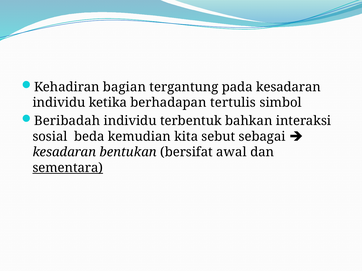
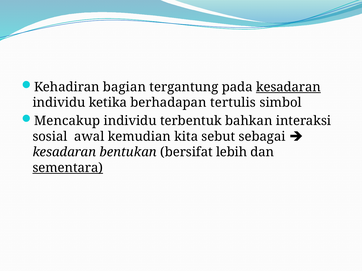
kesadaran at (288, 87) underline: none -> present
Beribadah: Beribadah -> Mencakup
beda: beda -> awal
awal: awal -> lebih
